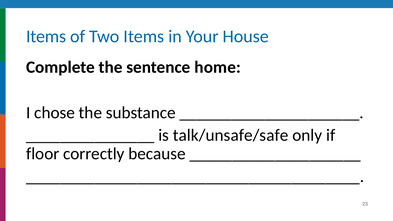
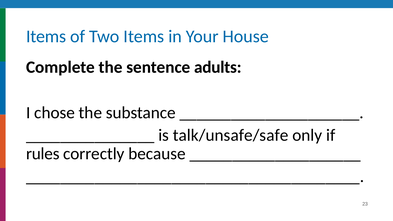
home: home -> adults
floor: floor -> rules
